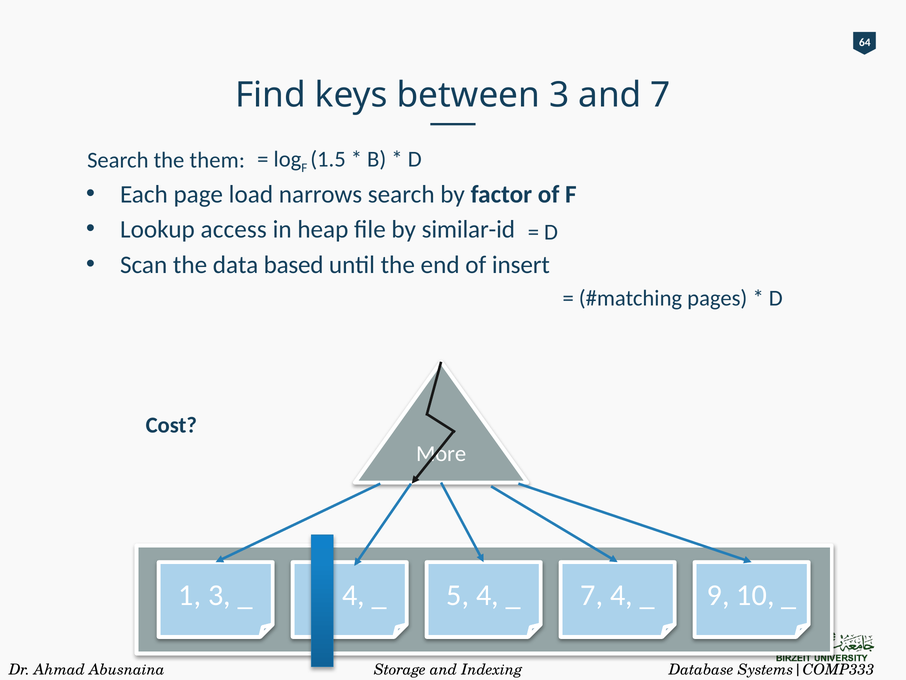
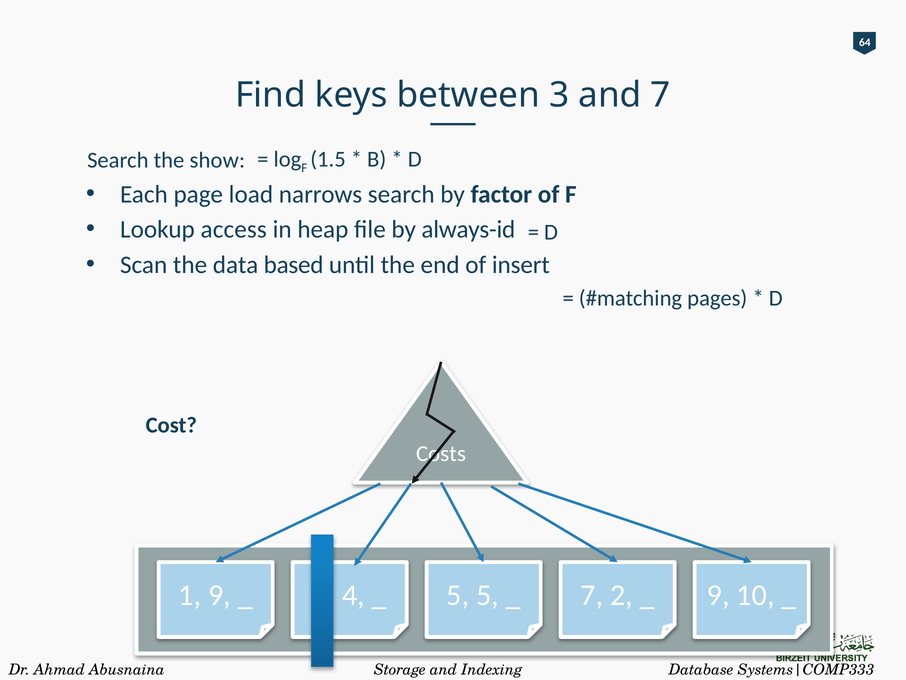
them: them -> show
similar-id: similar-id -> always-id
More: More -> Costs
1 3: 3 -> 9
5 4: 4 -> 5
7 4: 4 -> 2
